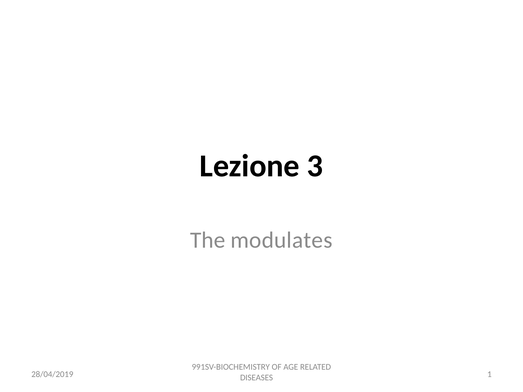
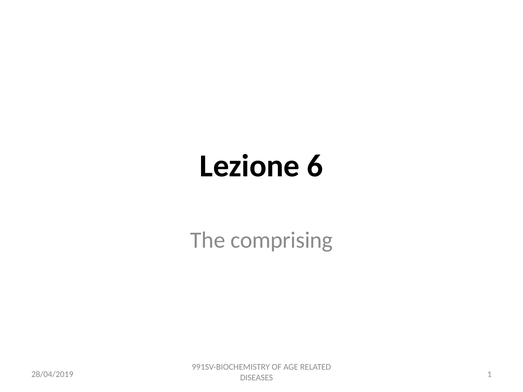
3: 3 -> 6
modulates: modulates -> comprising
